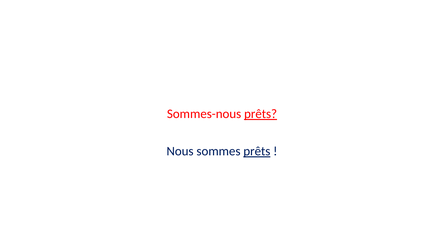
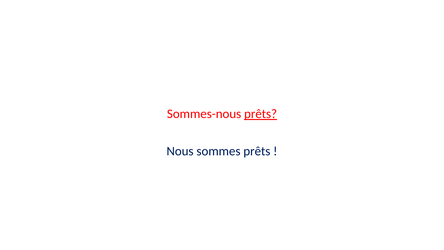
prêts at (257, 151) underline: present -> none
